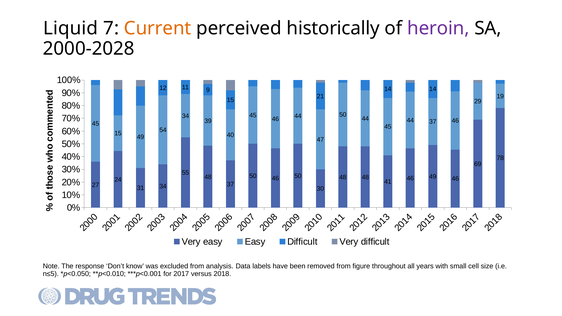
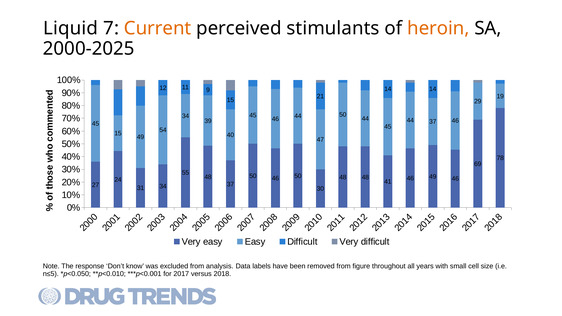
historically: historically -> stimulants
heroin colour: purple -> orange
2000-2028: 2000-2028 -> 2000-2025
